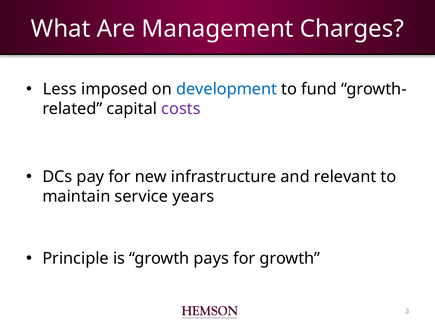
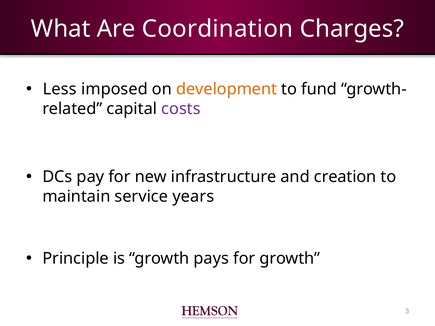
Management: Management -> Coordination
development colour: blue -> orange
relevant: relevant -> creation
